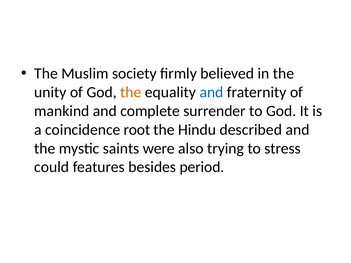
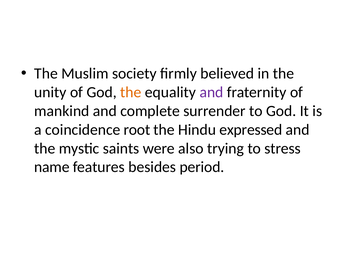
and at (212, 92) colour: blue -> purple
described: described -> expressed
could: could -> name
